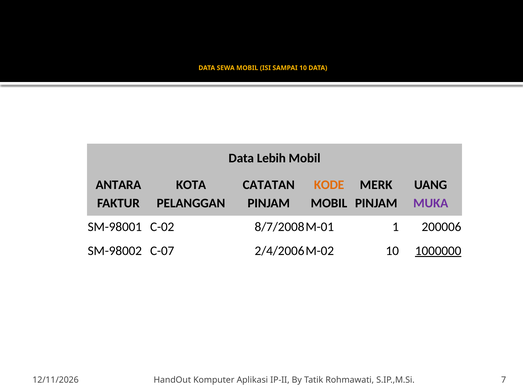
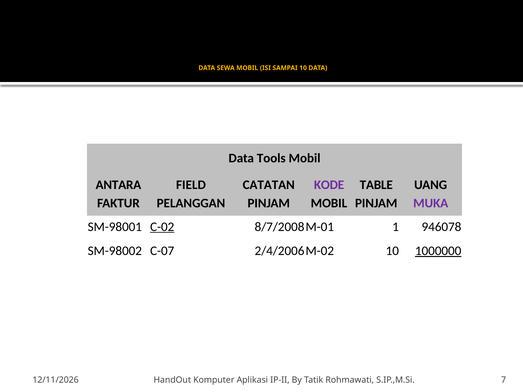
Lebih: Lebih -> Tools
KOTA: KOTA -> FIELD
KODE colour: orange -> purple
MERK: MERK -> TABLE
C-02 underline: none -> present
200006: 200006 -> 946078
